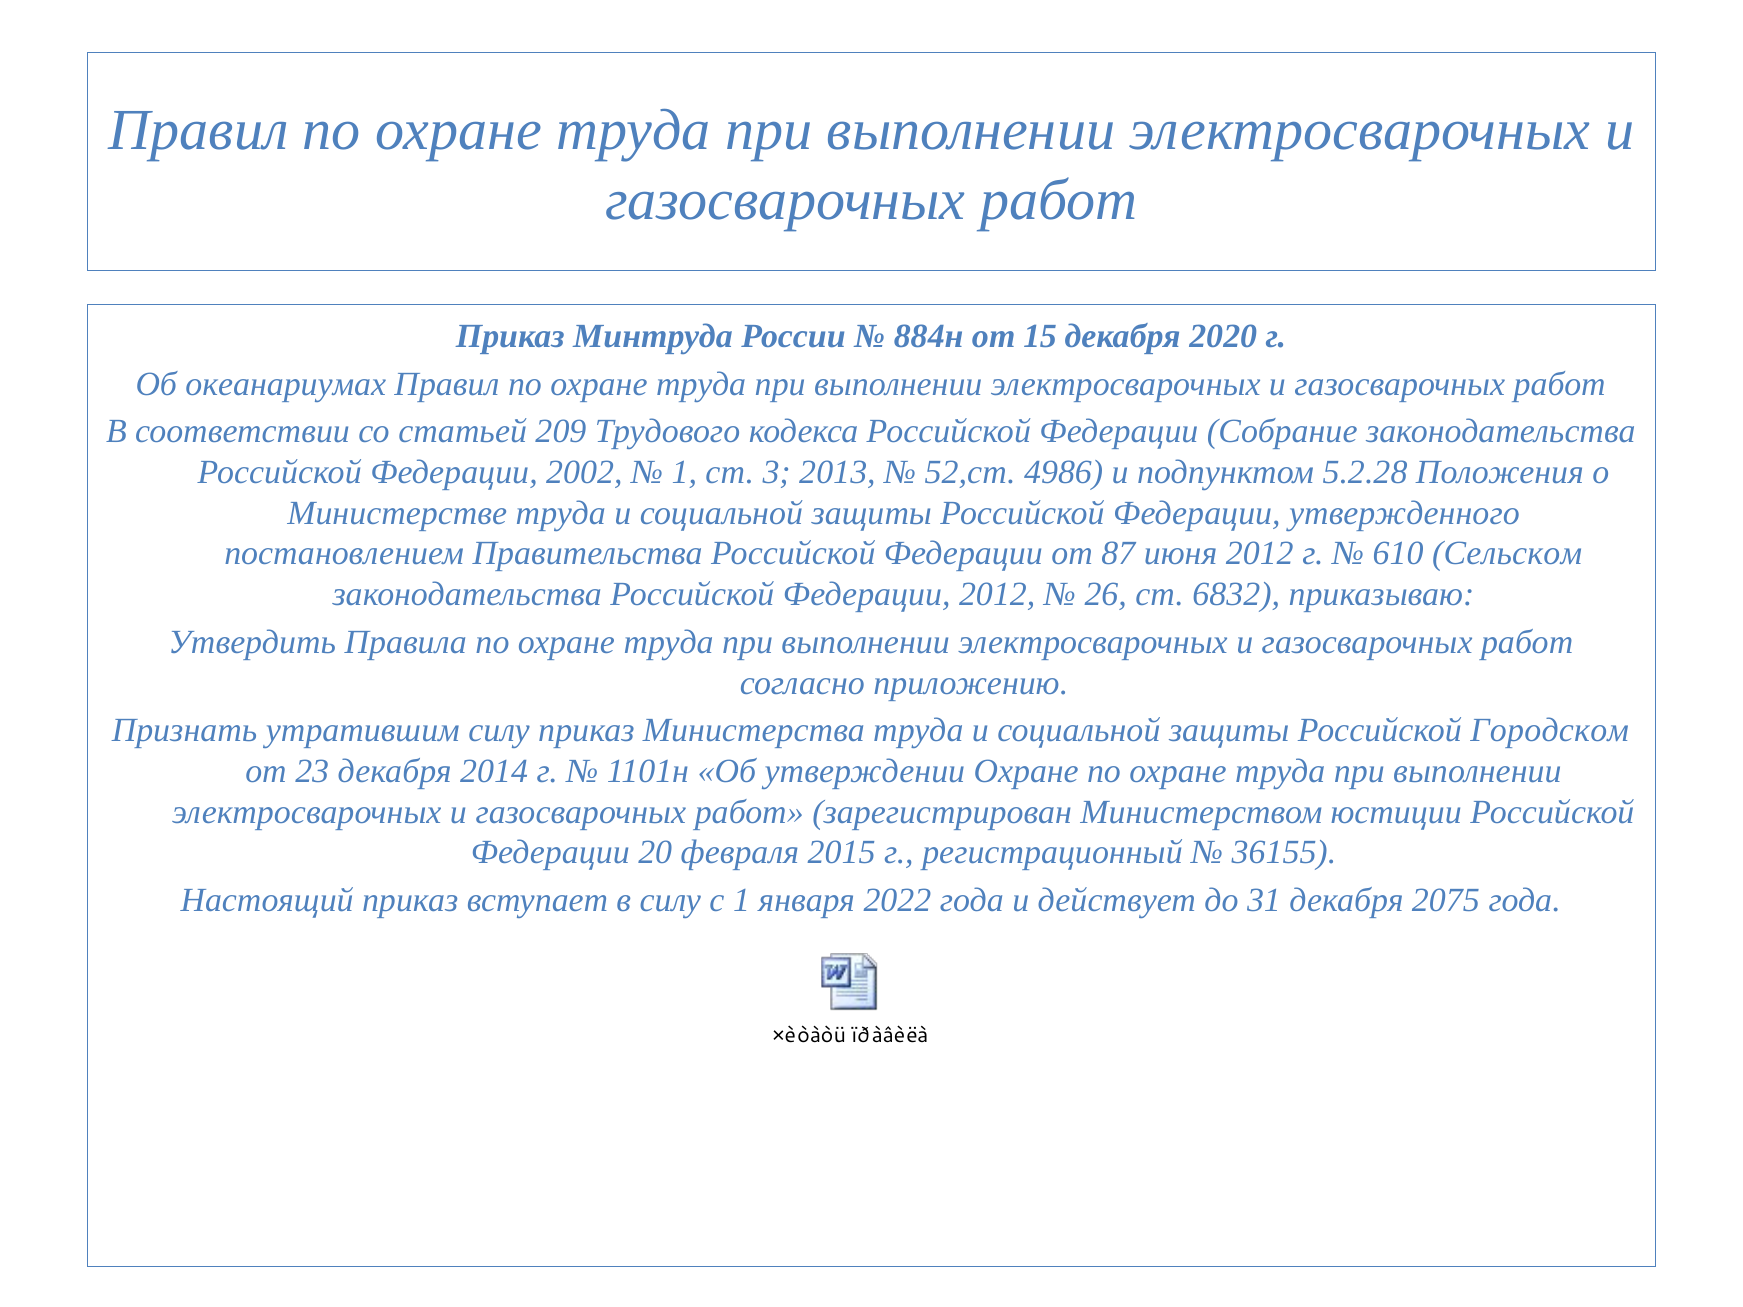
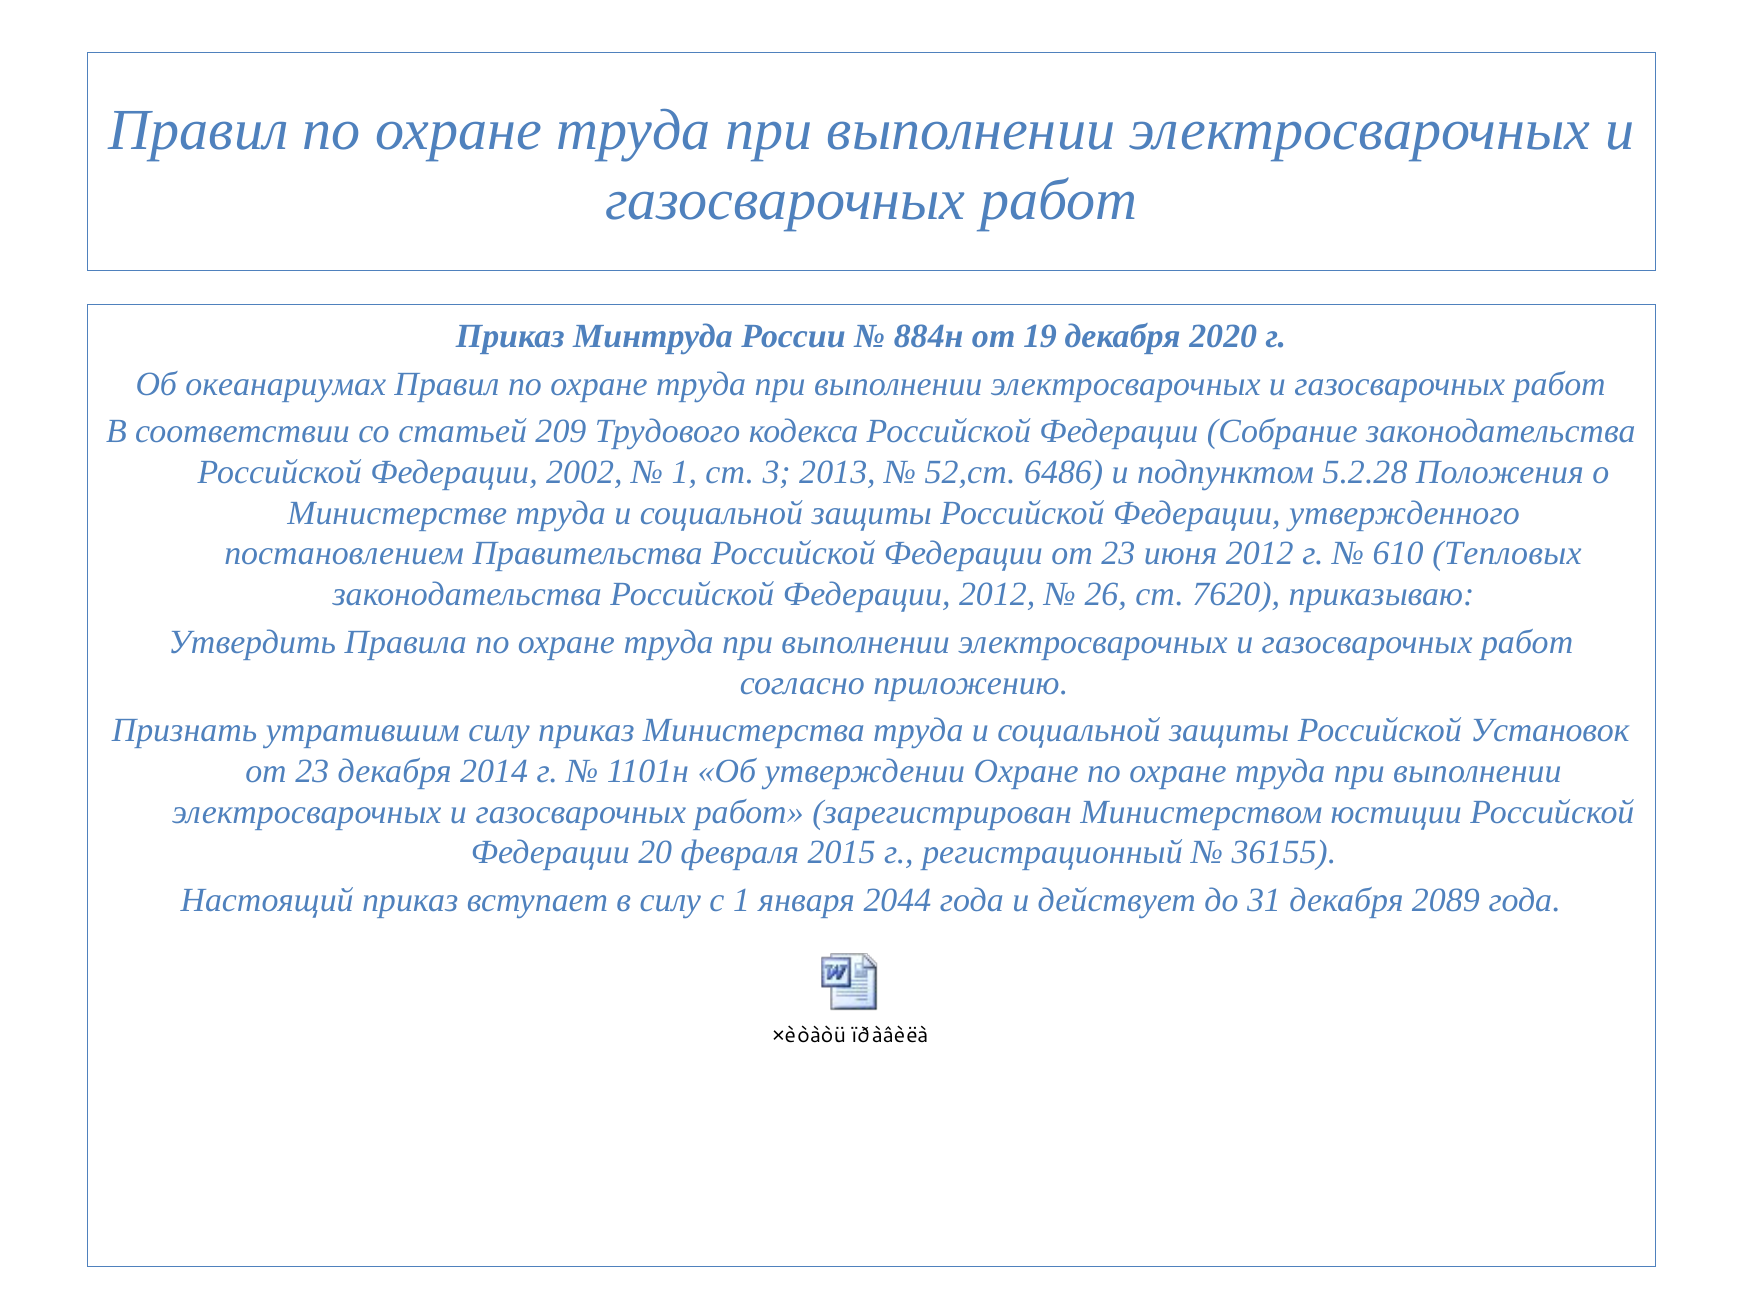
15: 15 -> 19
4986: 4986 -> 6486
Федерации от 87: 87 -> 23
Сельском: Сельском -> Тепловых
6832: 6832 -> 7620
Городском: Городском -> Установок
2022: 2022 -> 2044
2075: 2075 -> 2089
